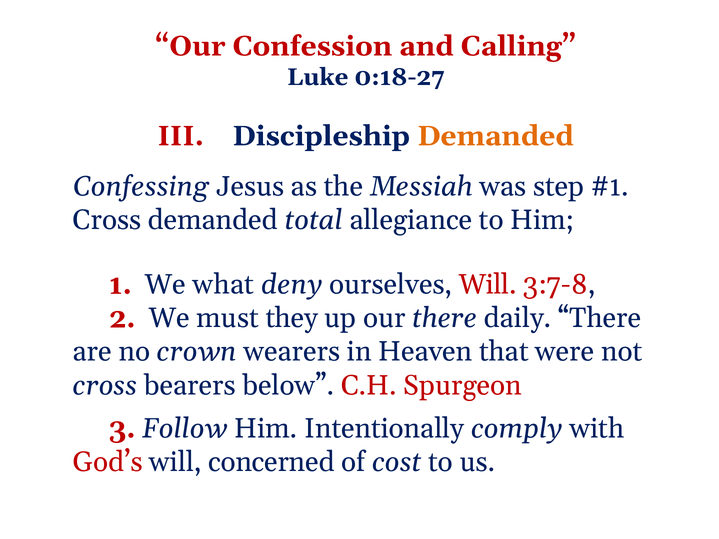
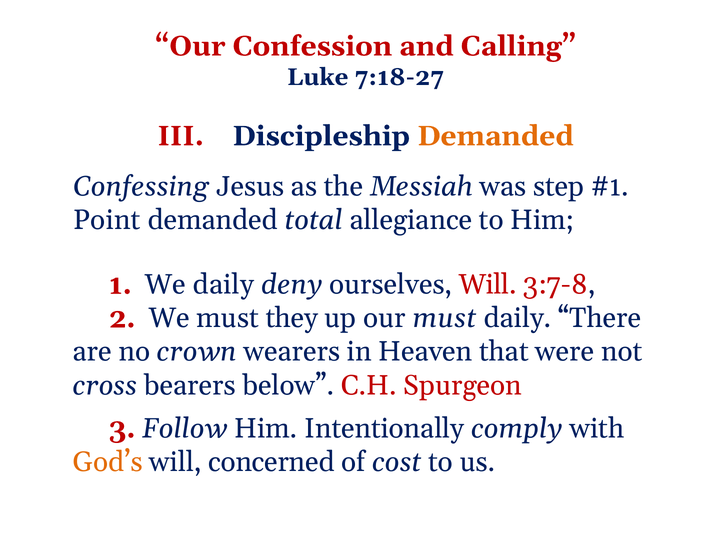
0:18-27: 0:18-27 -> 7:18-27
Cross at (107, 220): Cross -> Point
We what: what -> daily
our there: there -> must
God’s colour: red -> orange
